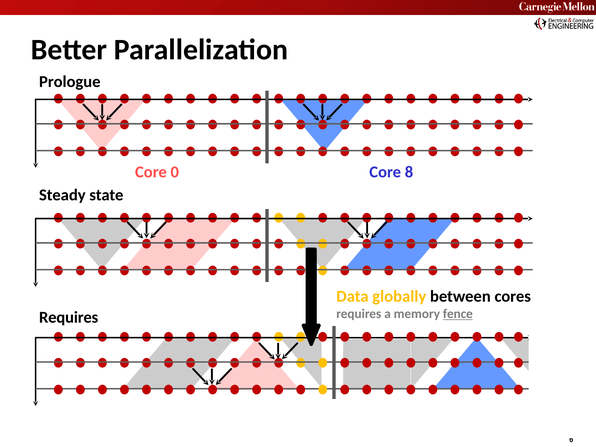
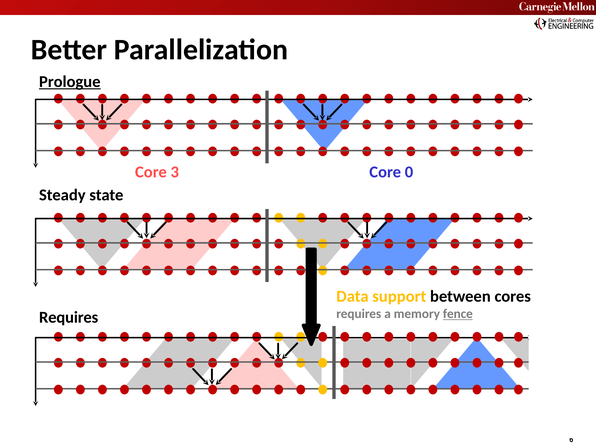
Prologue underline: none -> present
0: 0 -> 3
8: 8 -> 0
globally: globally -> support
